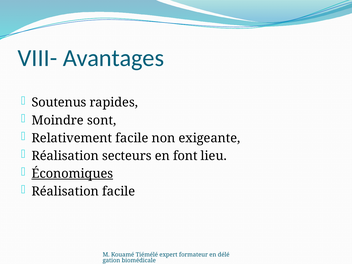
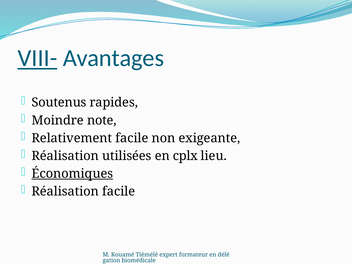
VIII- underline: none -> present
sont: sont -> note
secteurs: secteurs -> utilisées
font: font -> cplx
